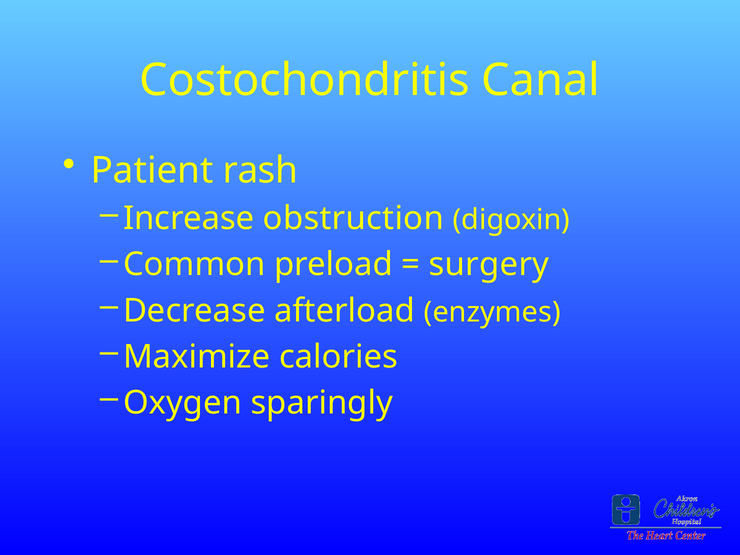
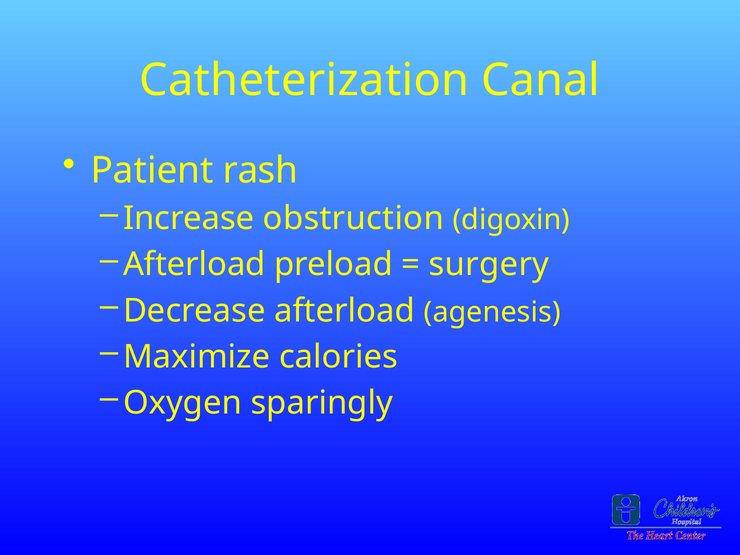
Costochondritis: Costochondritis -> Catheterization
Common at (194, 265): Common -> Afterload
enzymes: enzymes -> agenesis
